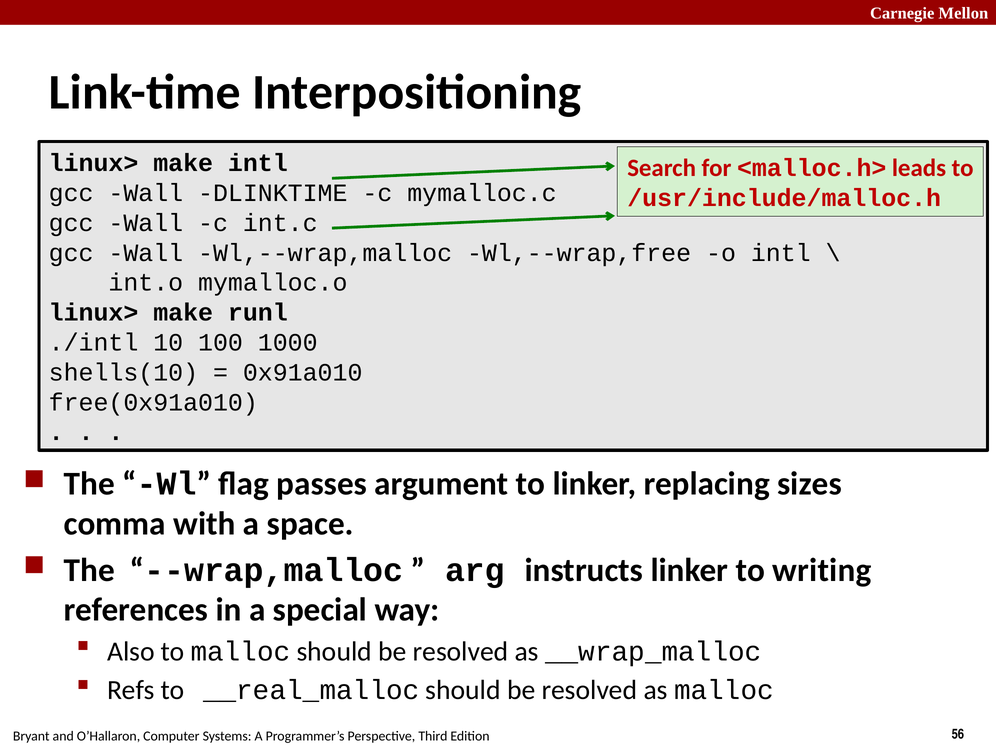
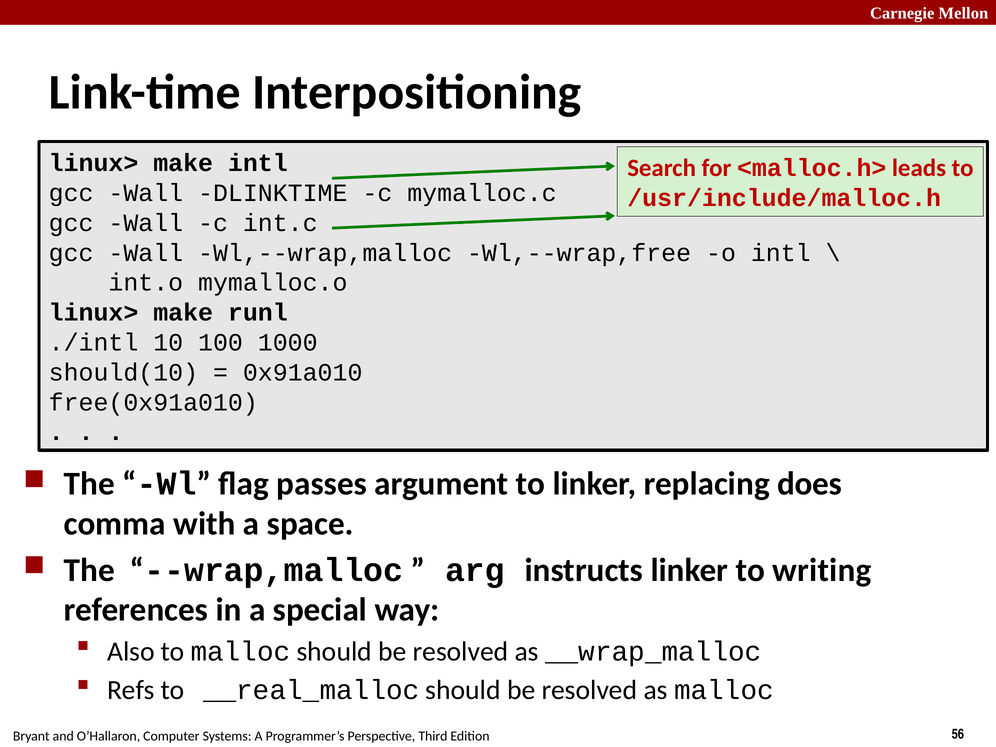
shells(10: shells(10 -> should(10
sizes: sizes -> does
